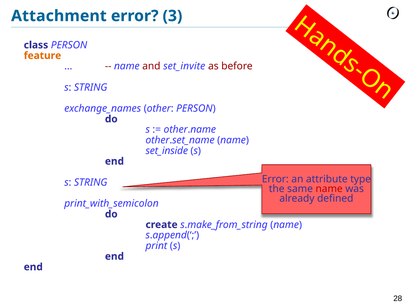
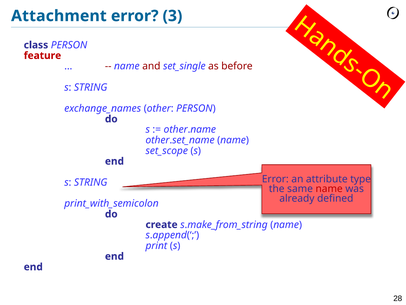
feature colour: orange -> red
set_invite: set_invite -> set_single
set_inside: set_inside -> set_scope
